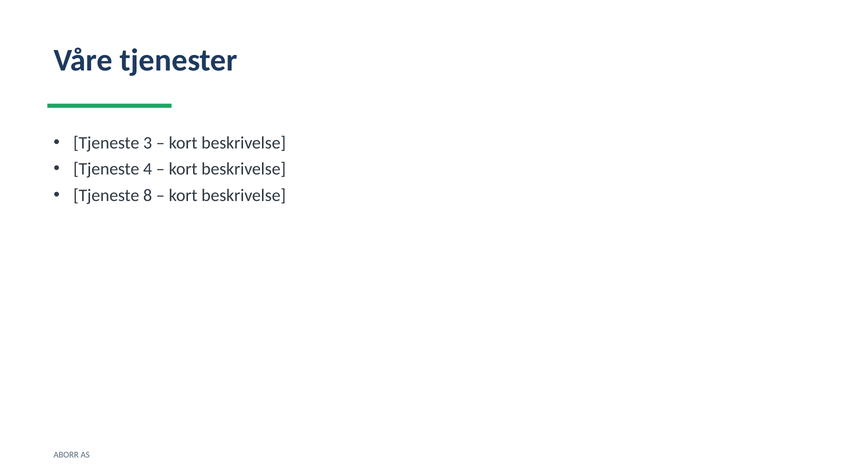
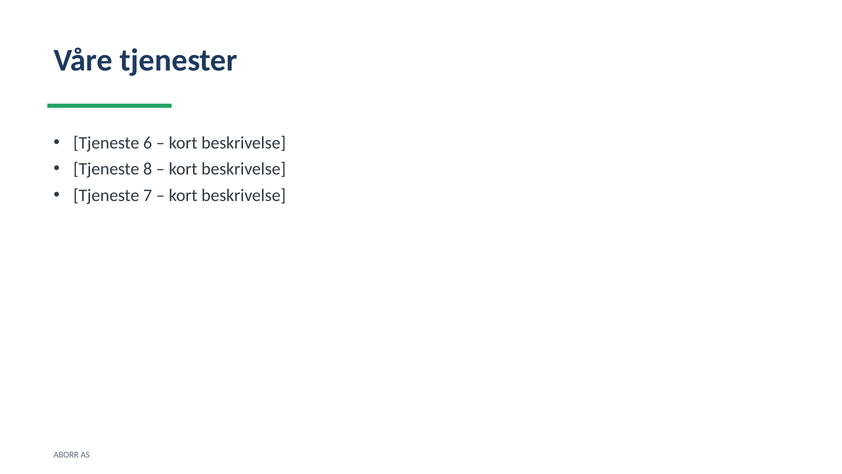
3: 3 -> 6
4: 4 -> 8
8: 8 -> 7
